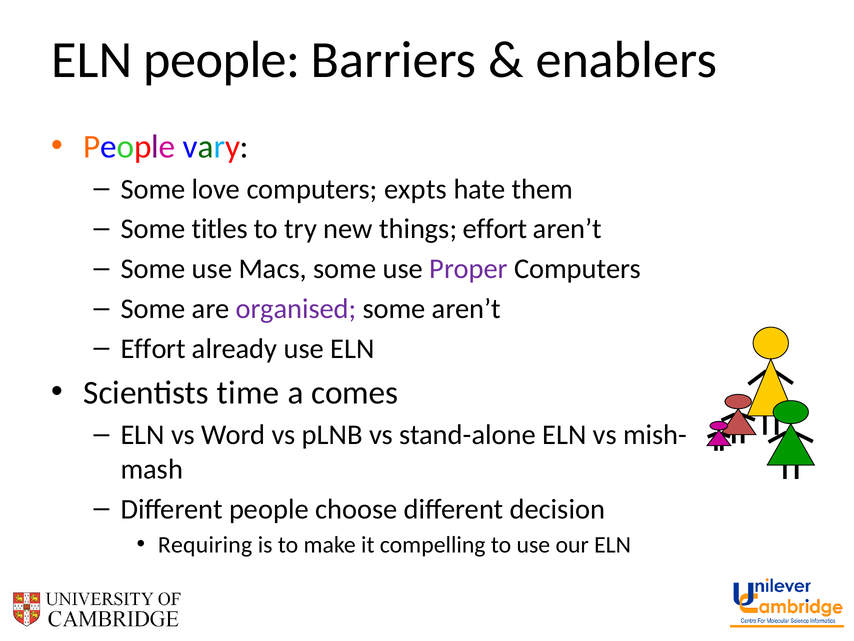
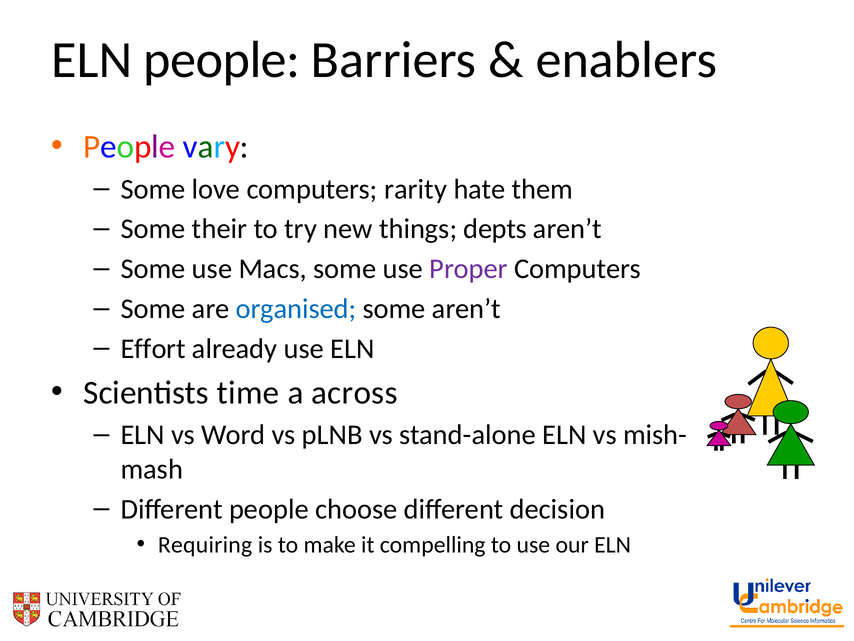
expts: expts -> rarity
titles: titles -> their
things effort: effort -> depts
organised colour: purple -> blue
comes: comes -> across
